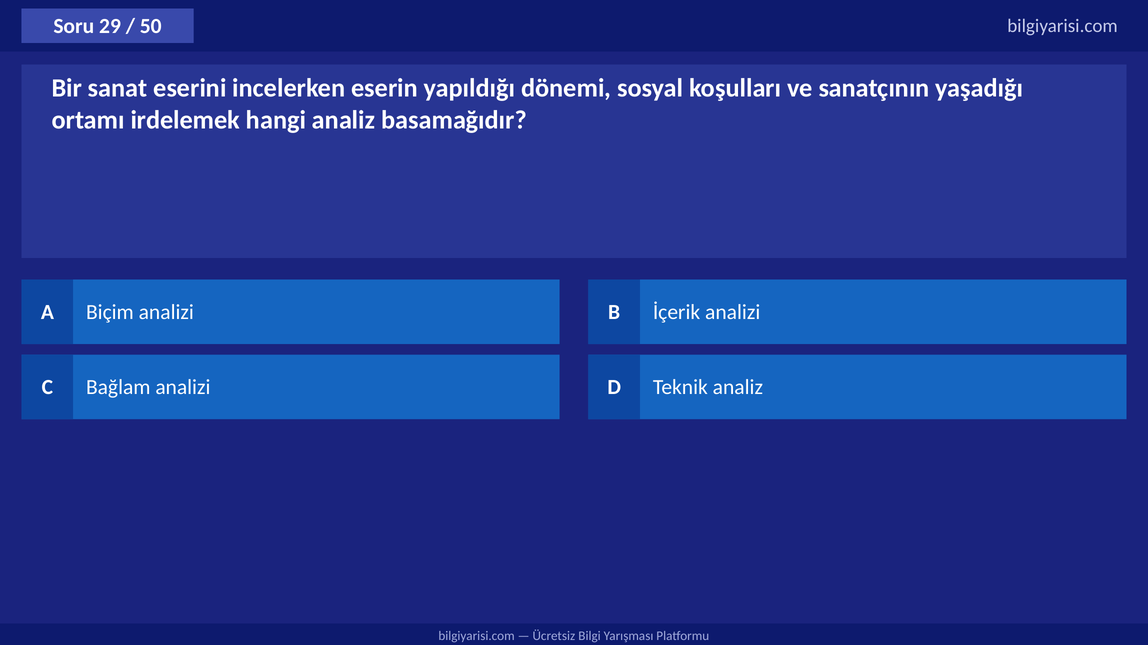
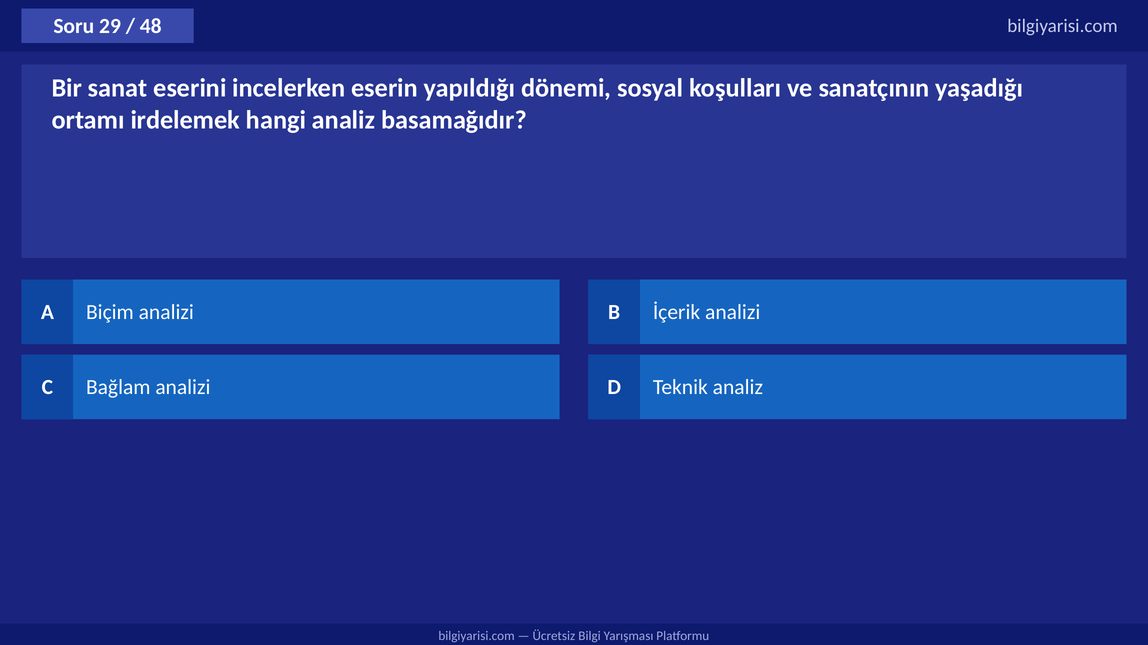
50: 50 -> 48
